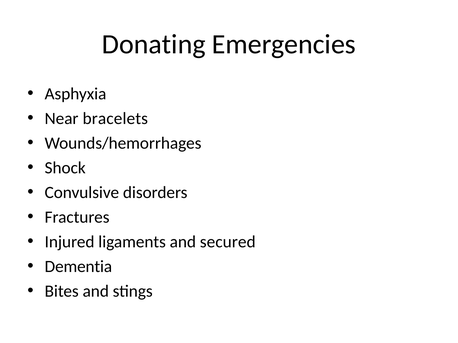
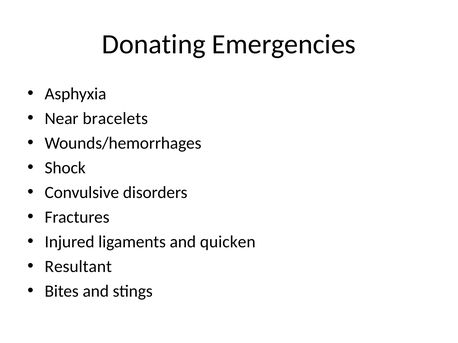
secured: secured -> quicken
Dementia: Dementia -> Resultant
